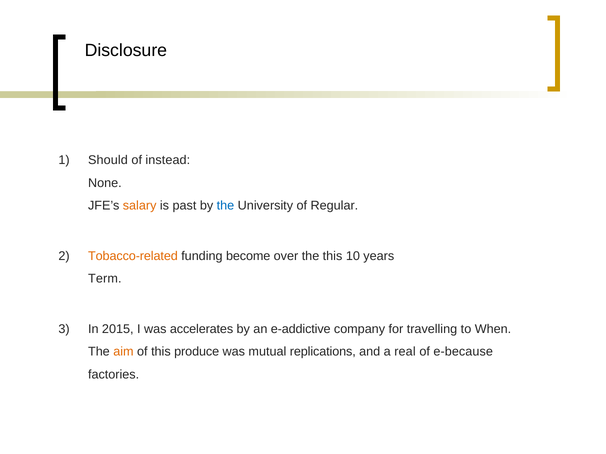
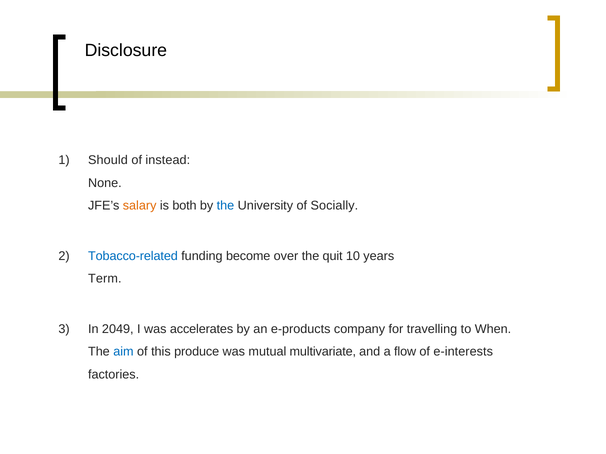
past: past -> both
Regular: Regular -> Socially
Tobacco-related colour: orange -> blue
the this: this -> quit
2015: 2015 -> 2049
e-addictive: e-addictive -> e-products
aim colour: orange -> blue
replications: replications -> multivariate
real: real -> flow
e-because: e-because -> e-interests
